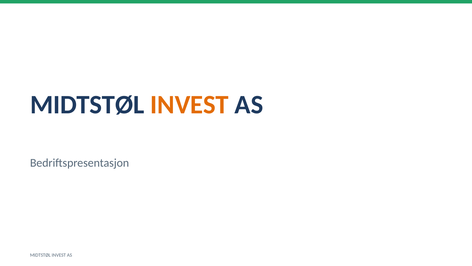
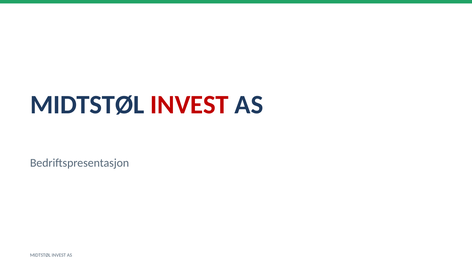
INVEST at (190, 105) colour: orange -> red
